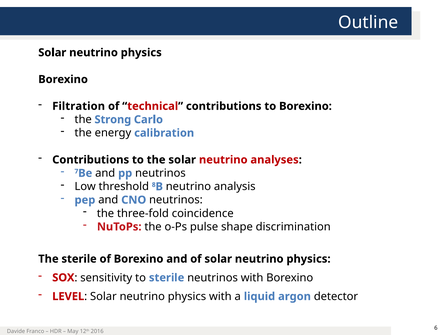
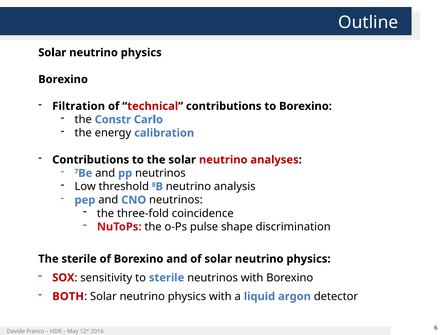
Strong: Strong -> Constr
LEVEL: LEVEL -> BOTH
